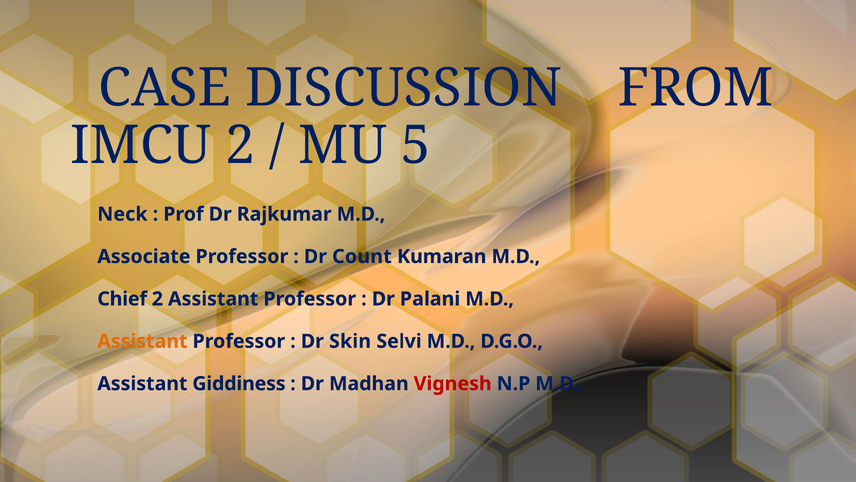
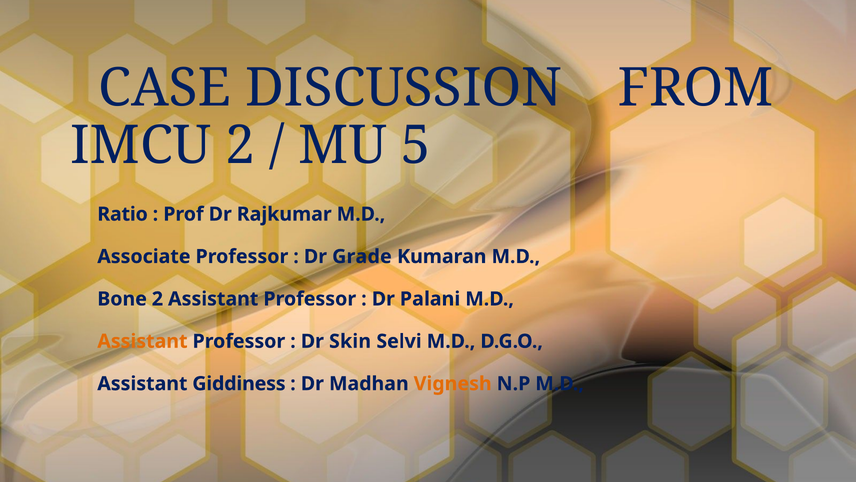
Neck: Neck -> Ratio
Count: Count -> Grade
Chief: Chief -> Bone
Vignesh colour: red -> orange
